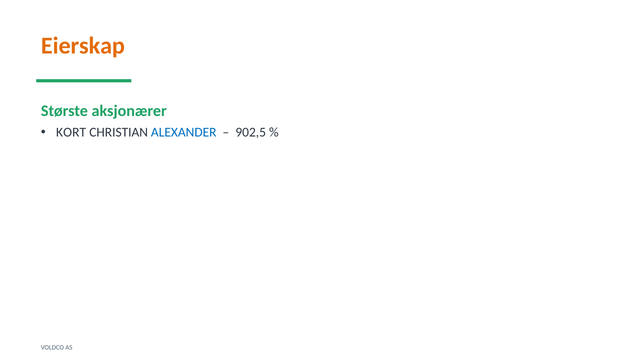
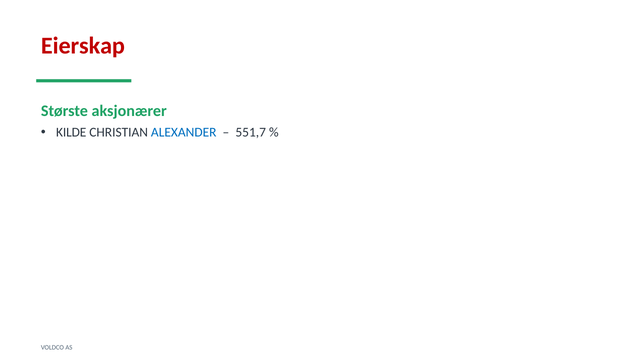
Eierskap colour: orange -> red
KORT: KORT -> KILDE
902,5: 902,5 -> 551,7
